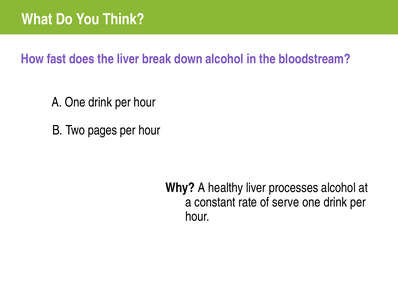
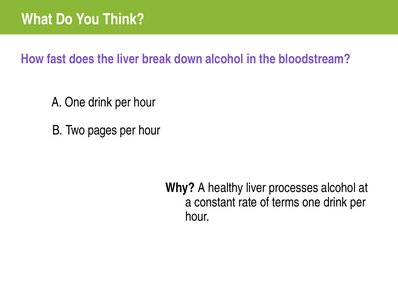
serve: serve -> terms
